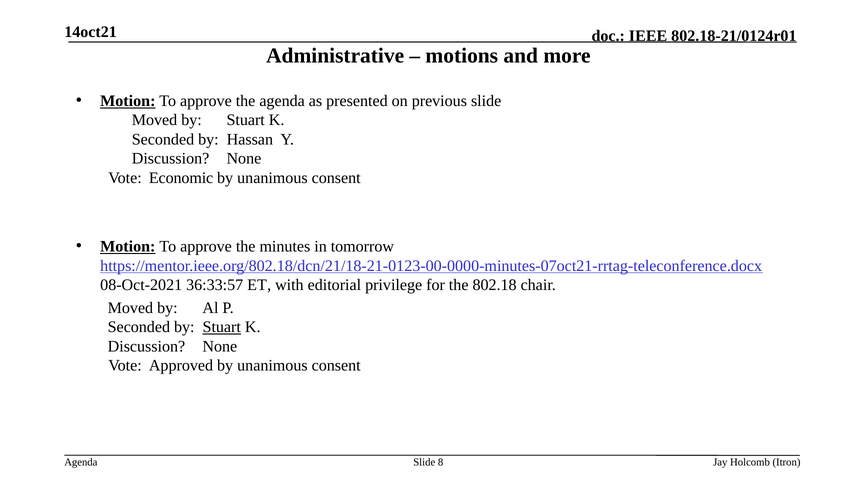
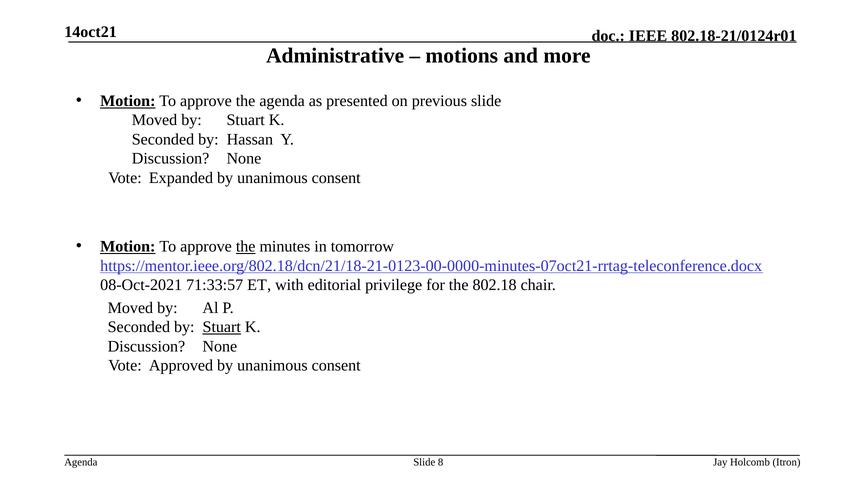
Economic: Economic -> Expanded
the at (246, 246) underline: none -> present
36:33:57: 36:33:57 -> 71:33:57
